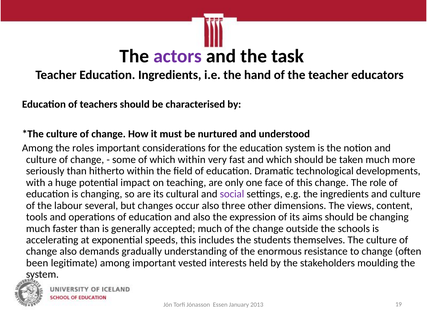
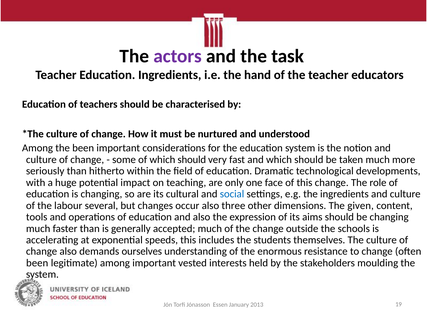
the roles: roles -> been
of which within: within -> should
social colour: purple -> blue
views: views -> given
gradually: gradually -> ourselves
